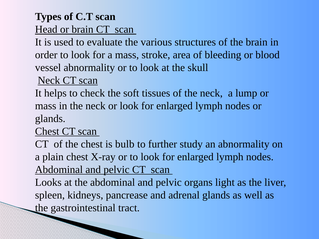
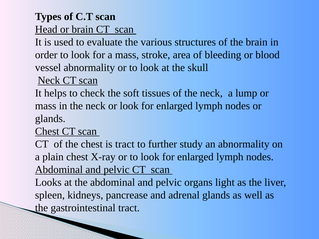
is bulb: bulb -> tract
